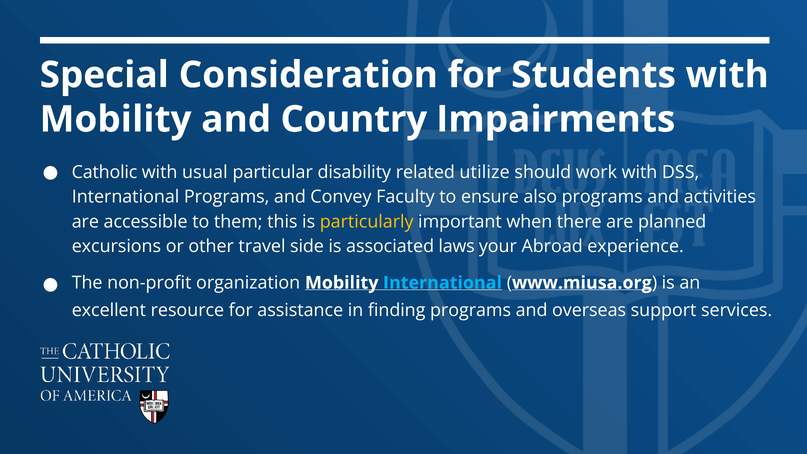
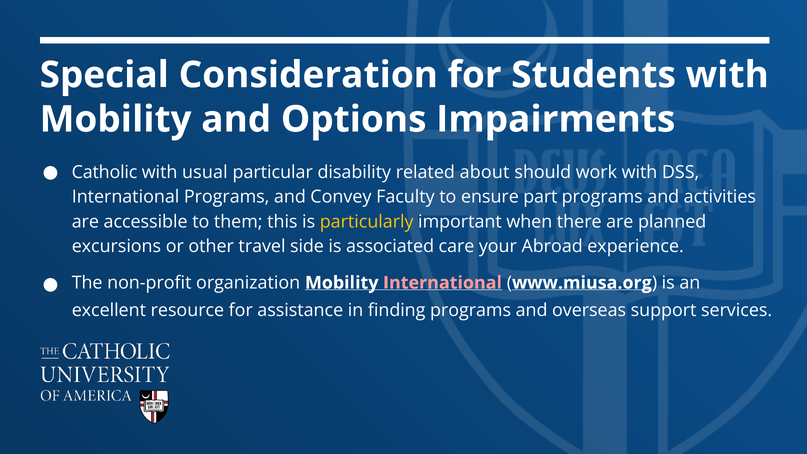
Country: Country -> Options
utilize: utilize -> about
also: also -> part
laws: laws -> care
International at (443, 283) colour: light blue -> pink
